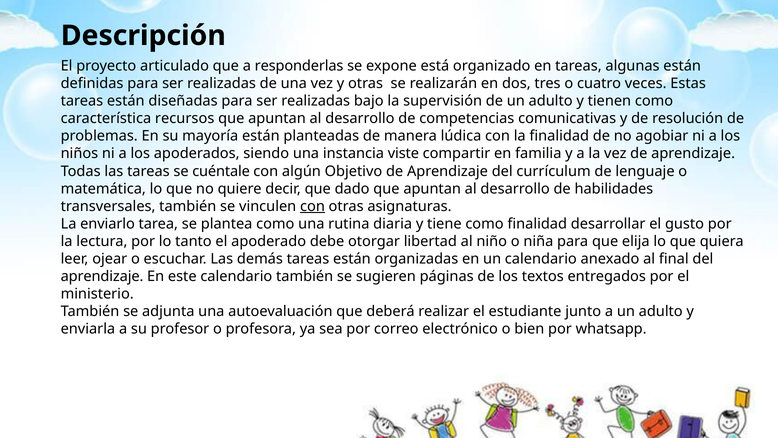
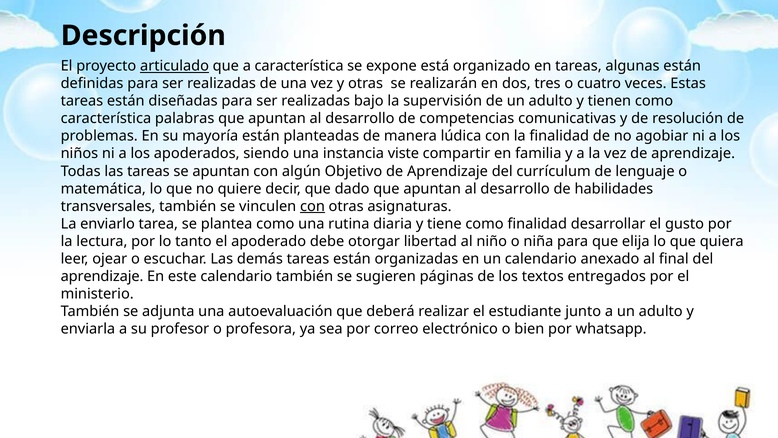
articulado underline: none -> present
a responderlas: responderlas -> característica
recursos: recursos -> palabras
se cuéntale: cuéntale -> apuntan
